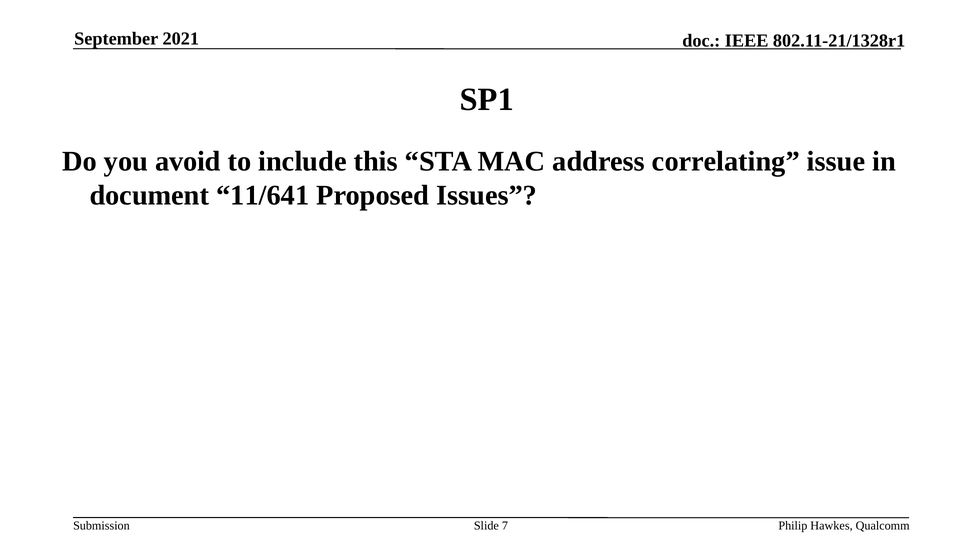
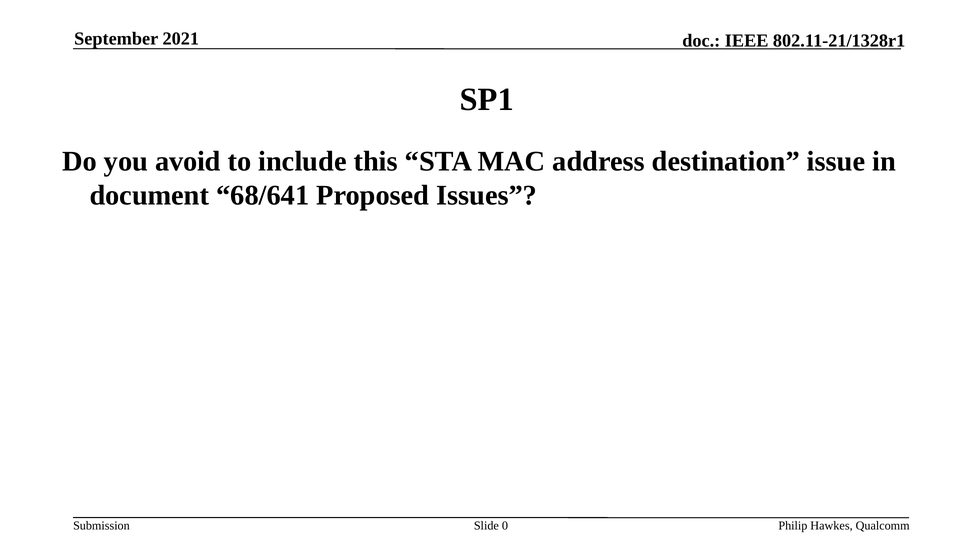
correlating: correlating -> destination
11/641: 11/641 -> 68/641
7: 7 -> 0
